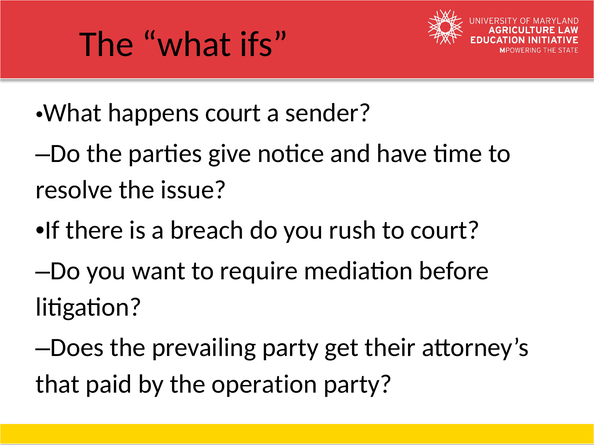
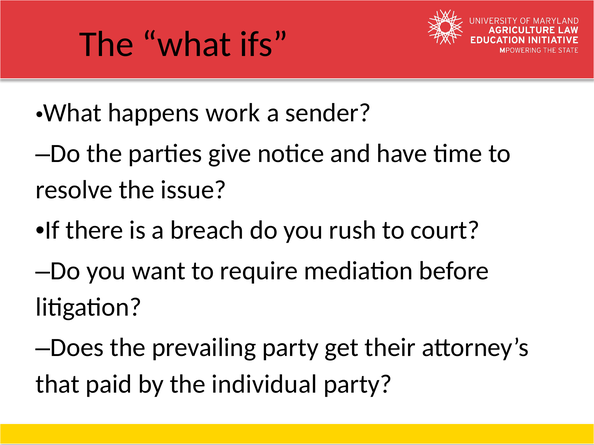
happens court: court -> work
operation: operation -> individual
